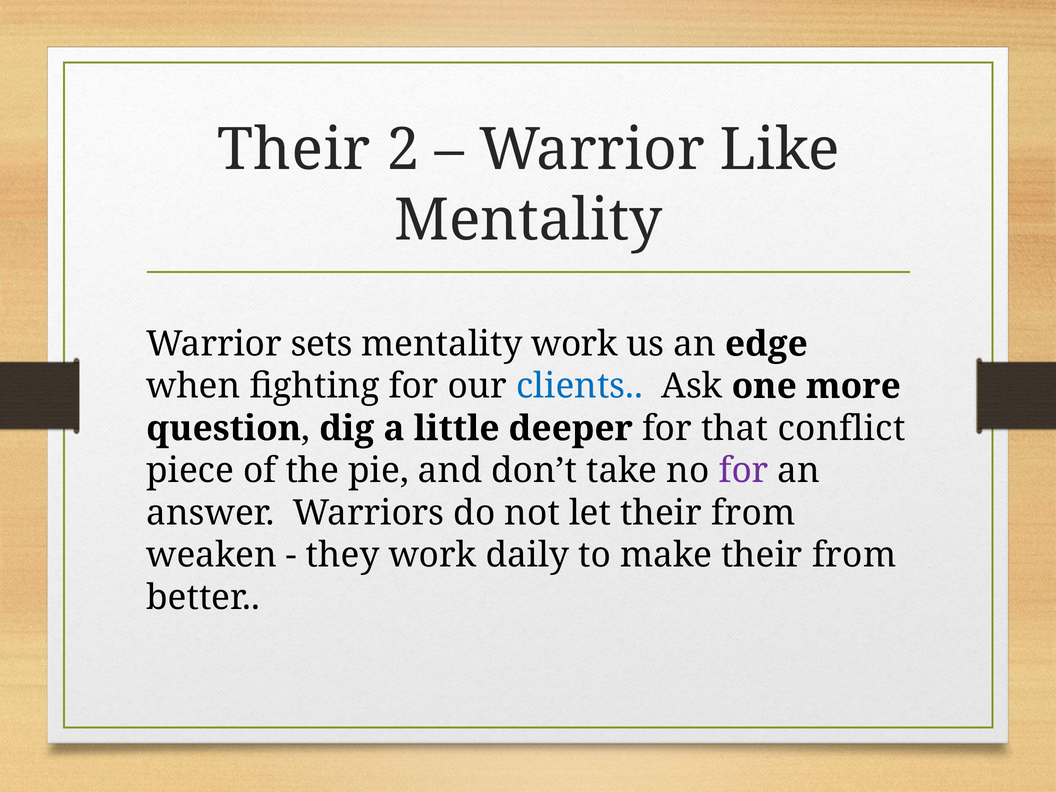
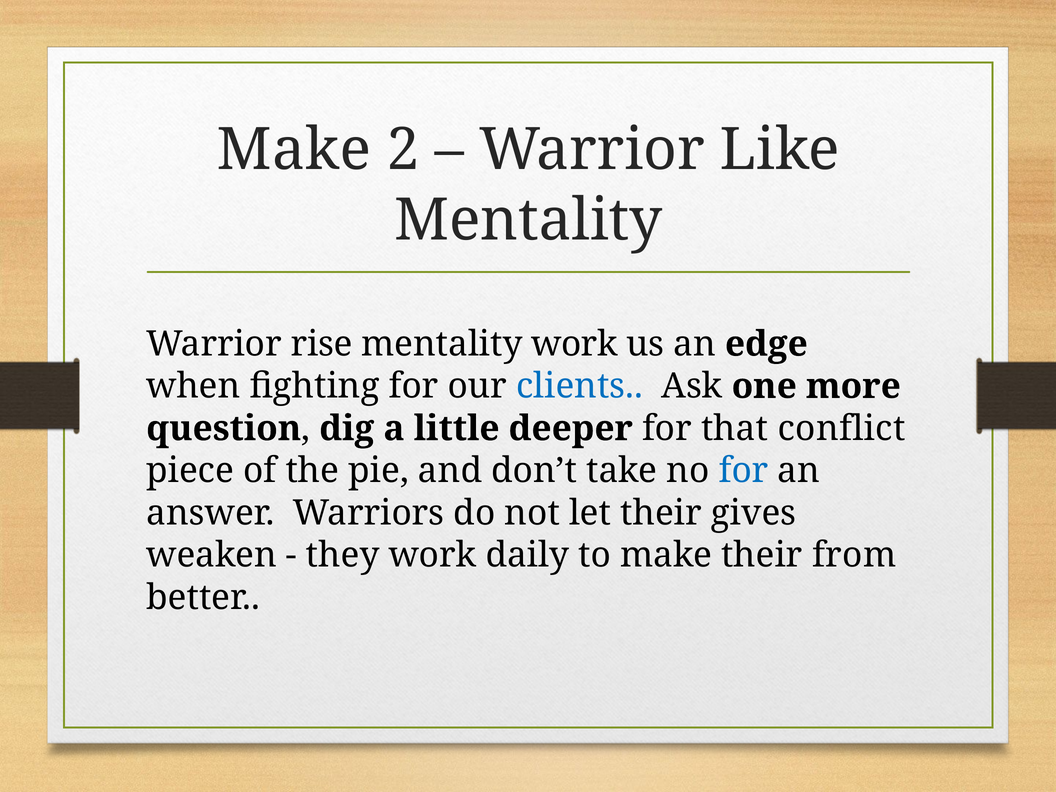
Their at (294, 150): Their -> Make
sets: sets -> rise
for at (743, 471) colour: purple -> blue
let their from: from -> gives
